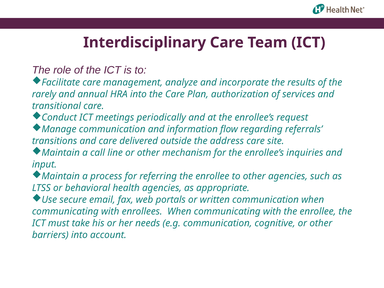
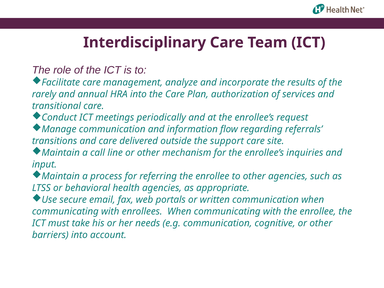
address: address -> support
